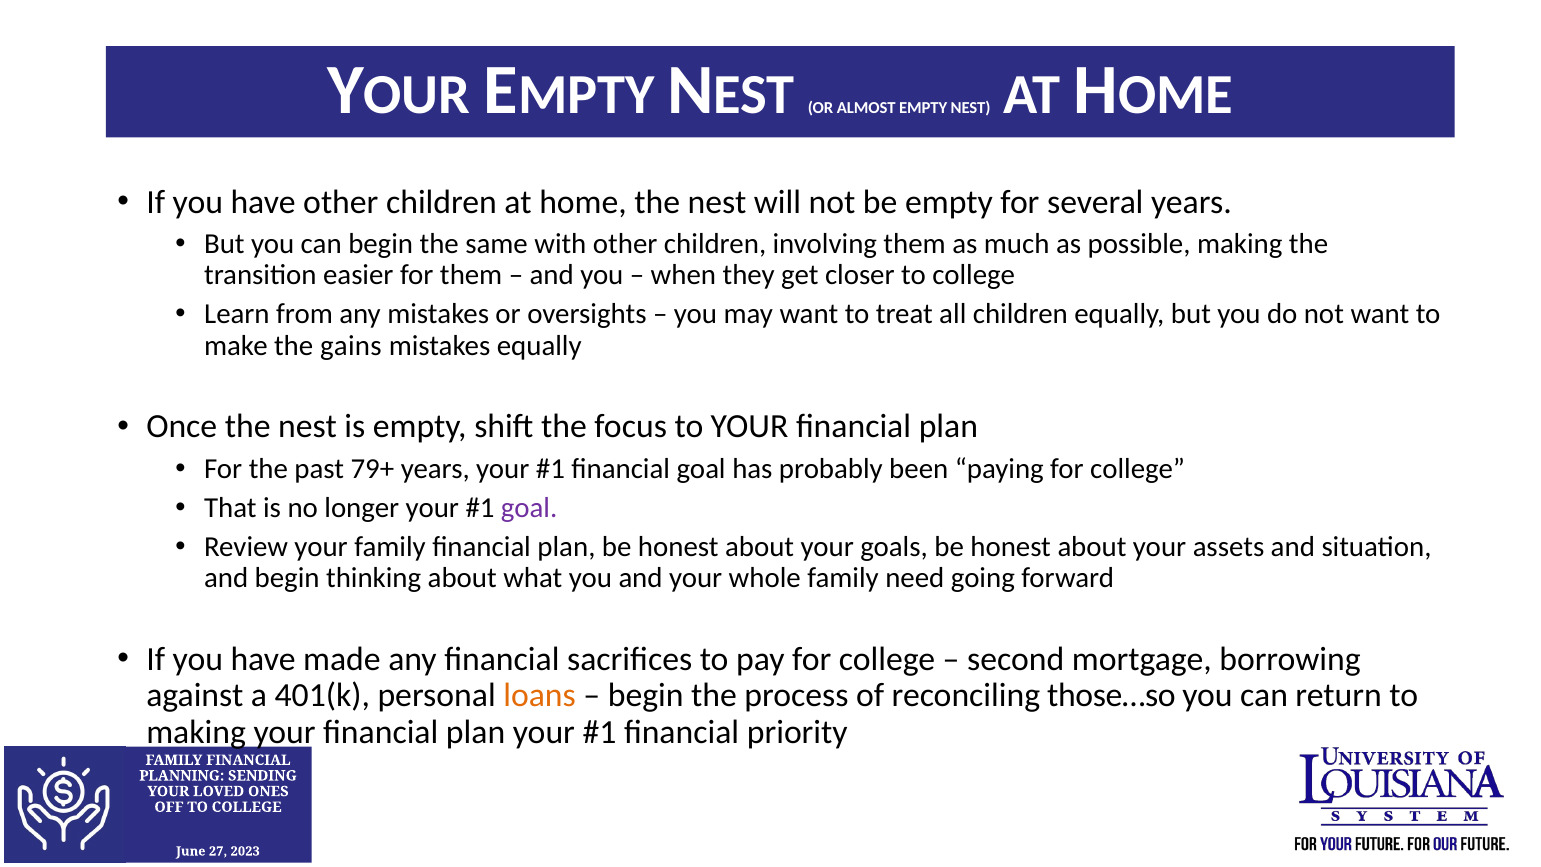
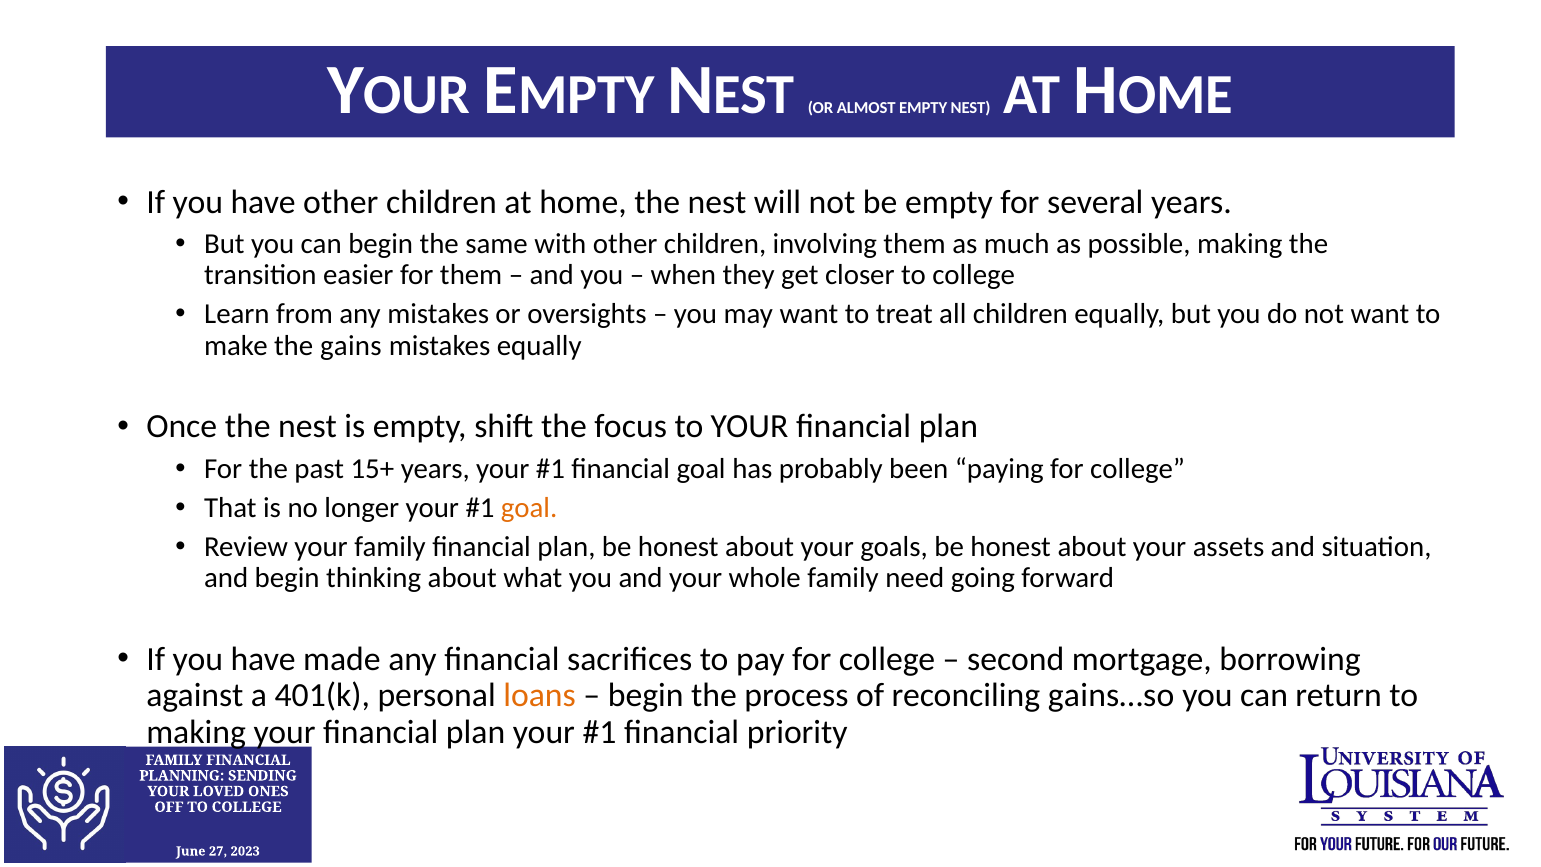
79+: 79+ -> 15+
goal at (529, 508) colour: purple -> orange
those…so: those…so -> gains…so
